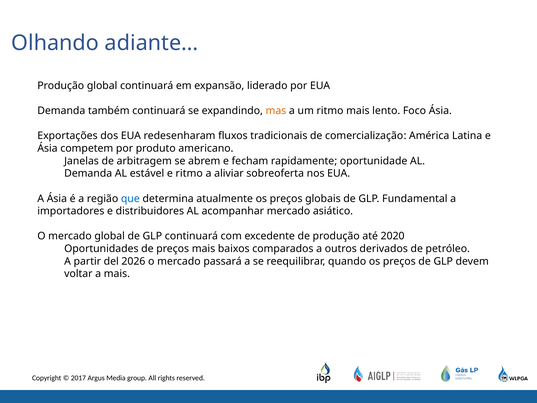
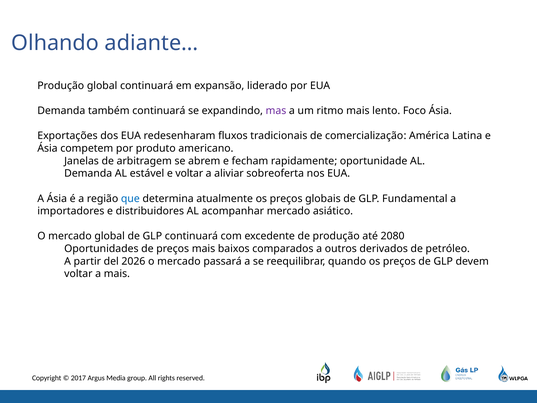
mas colour: orange -> purple
e ritmo: ritmo -> voltar
2020: 2020 -> 2080
